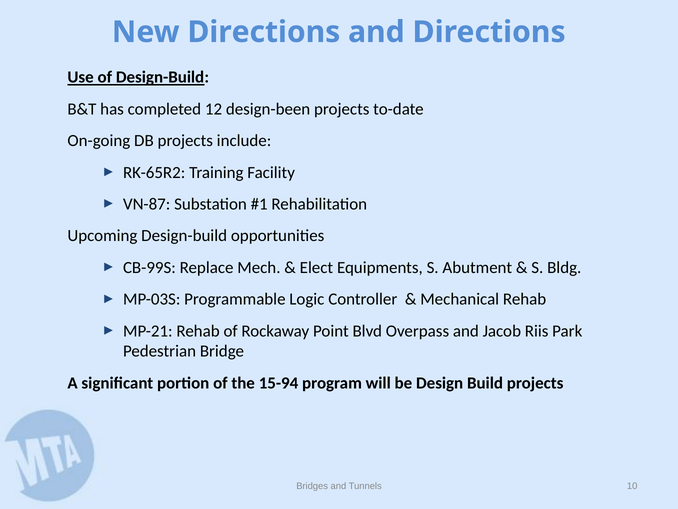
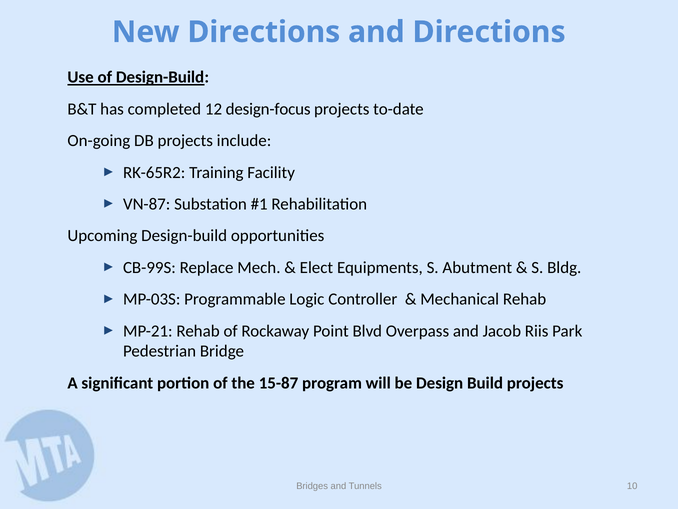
design-been: design-been -> design-focus
15-94: 15-94 -> 15-87
